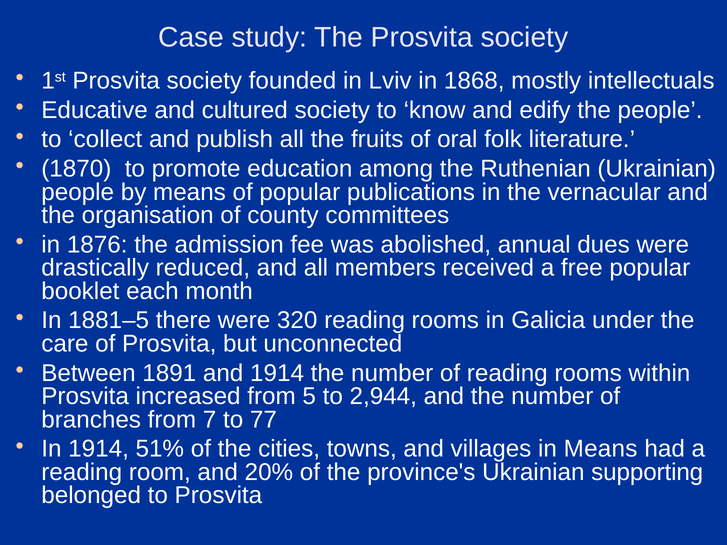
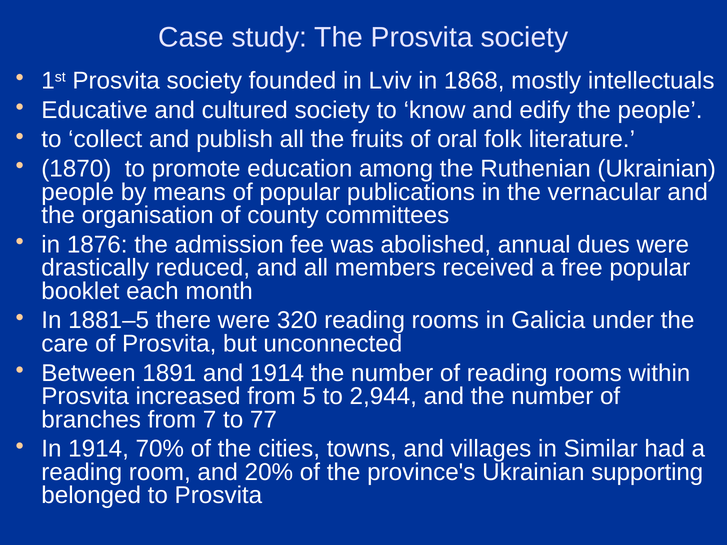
51%: 51% -> 70%
in Means: Means -> Similar
